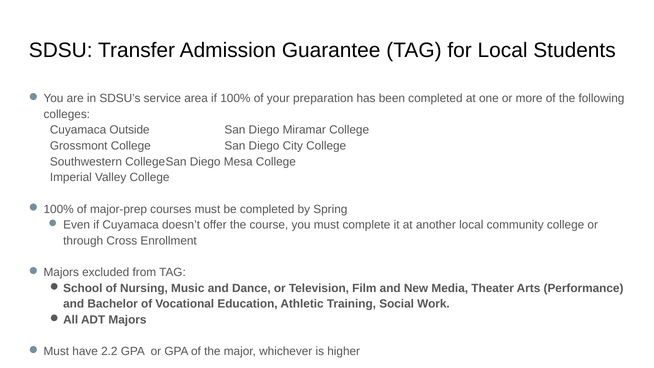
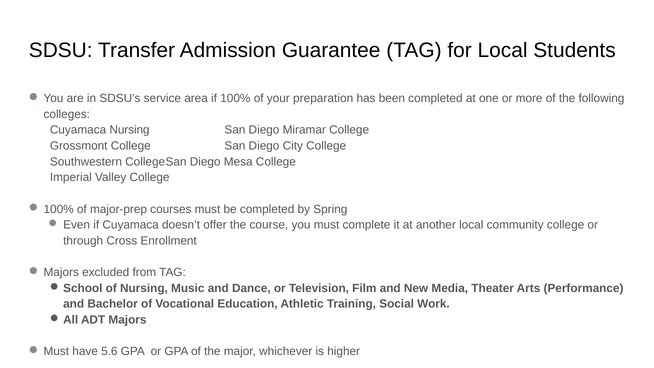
Cuyamaca Outside: Outside -> Nursing
2.2: 2.2 -> 5.6
